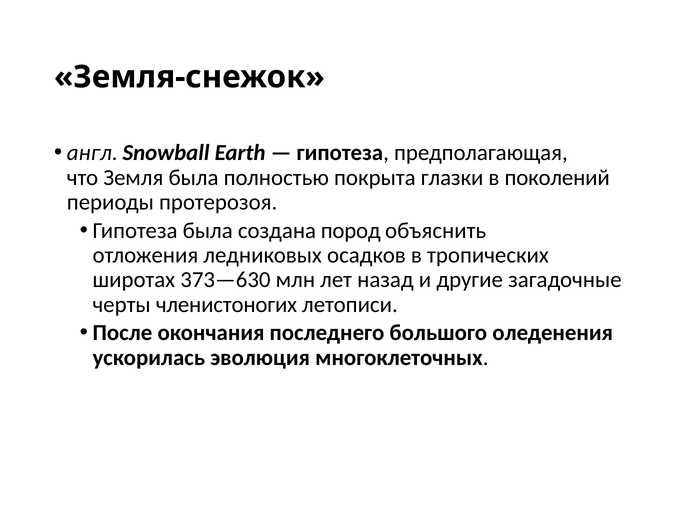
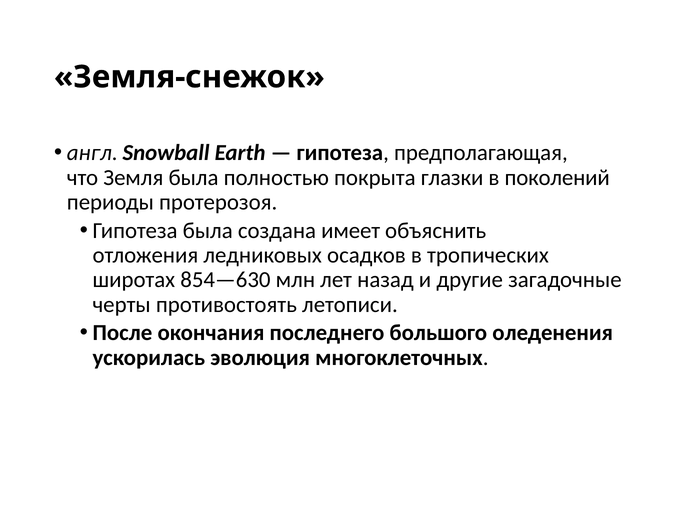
пород: пород -> имеет
373—630: 373—630 -> 854—630
членистоногих: членистоногих -> противостоять
